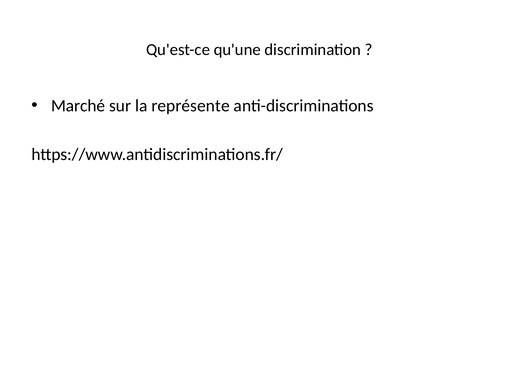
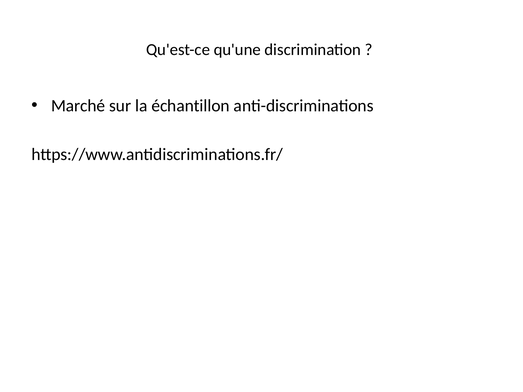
représente: représente -> échantillon
